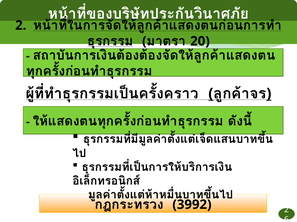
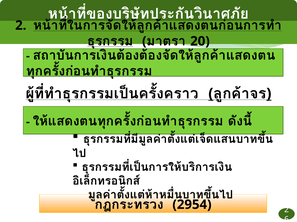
3992: 3992 -> 2954
